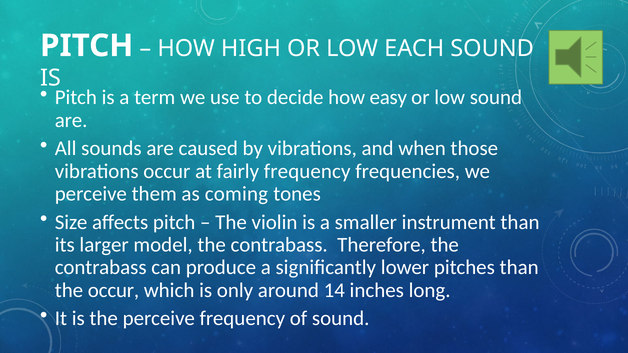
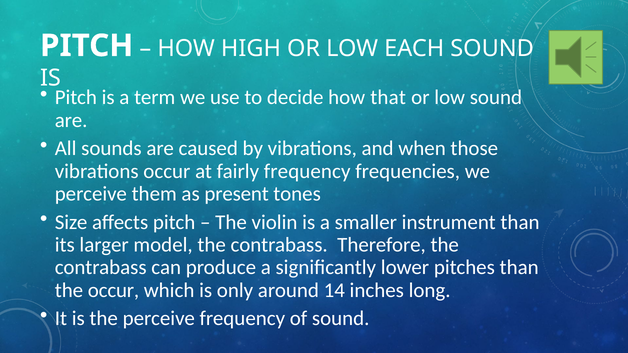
easy: easy -> that
coming: coming -> present
